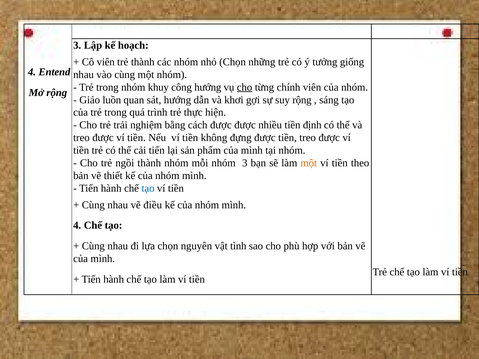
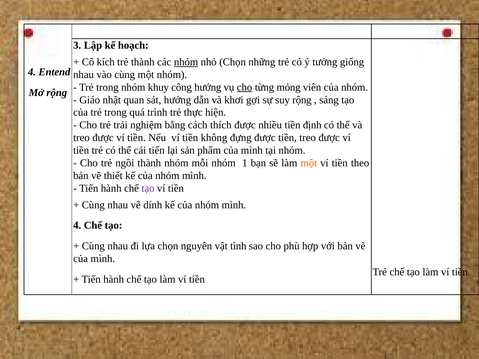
Cô viên: viên -> kích
nhóm at (186, 62) underline: none -> present
chính: chính -> mỏng
luồn: luồn -> nhật
cách được: được -> thích
nhóm 3: 3 -> 1
tạo at (148, 188) colour: blue -> purple
điều: điều -> dính
